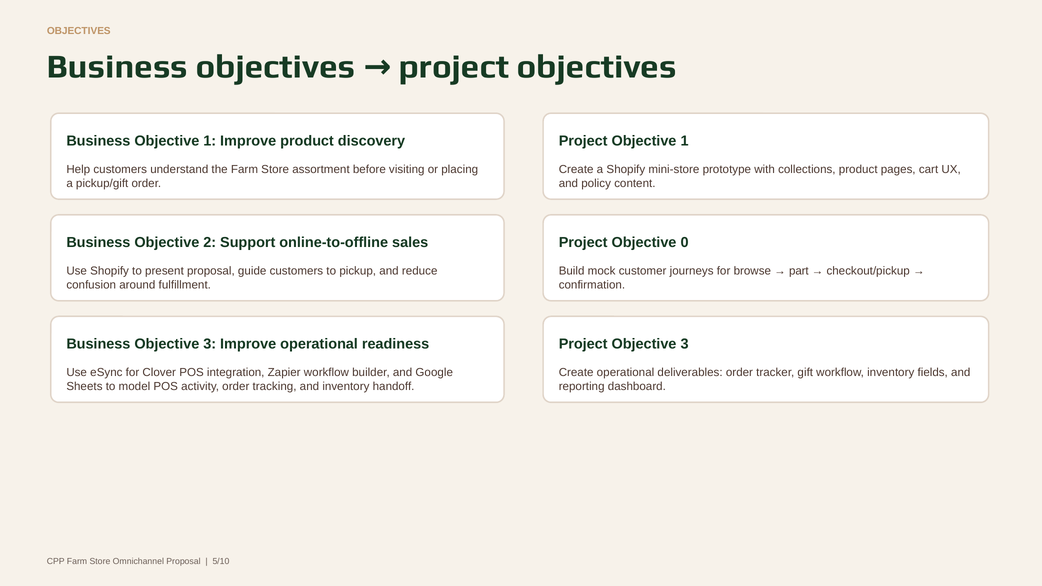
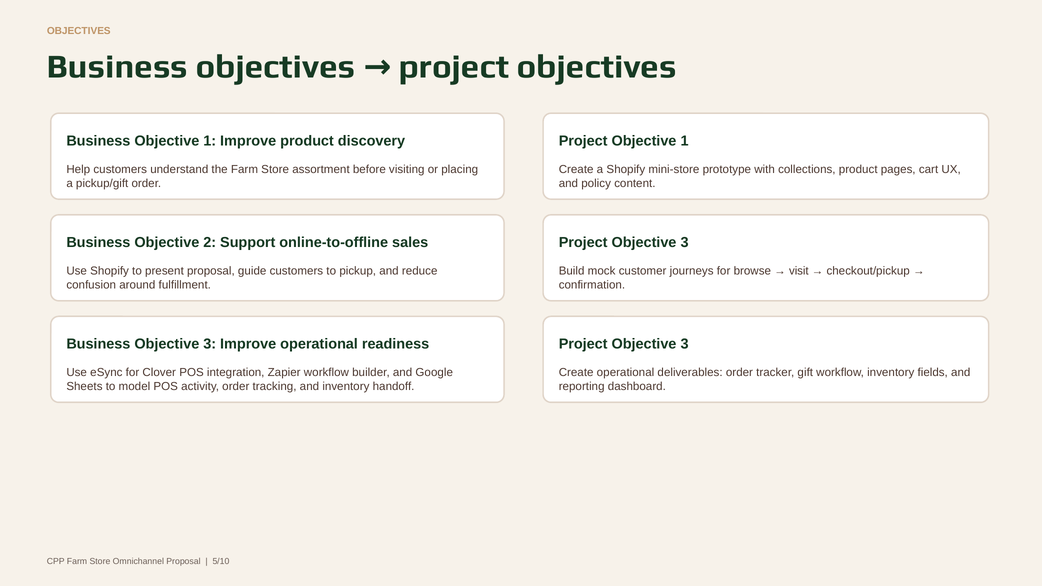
0 at (685, 242): 0 -> 3
part: part -> visit
